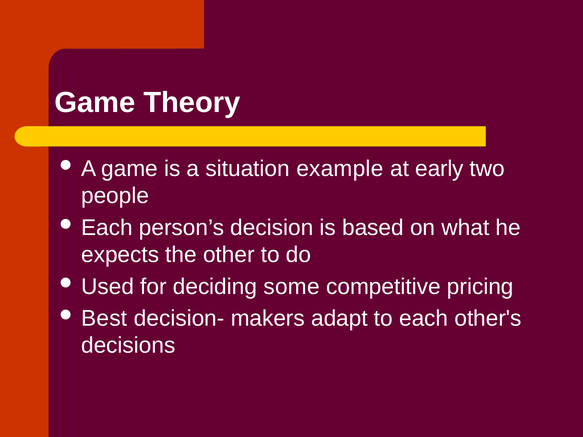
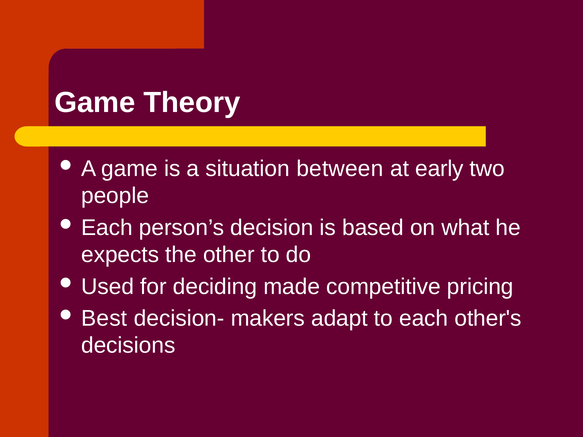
example: example -> between
some: some -> made
